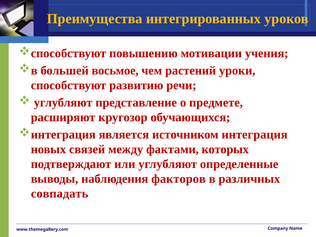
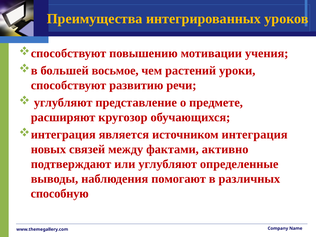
которых: которых -> активно
факторов: факторов -> помогают
совпадать: совпадать -> способную
